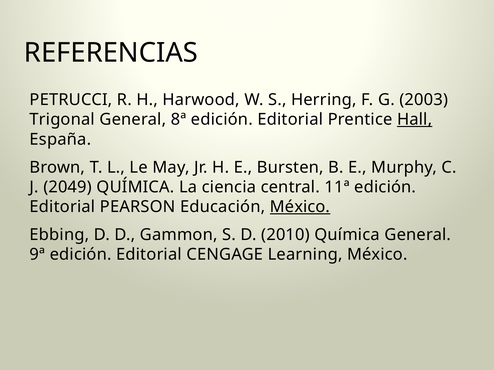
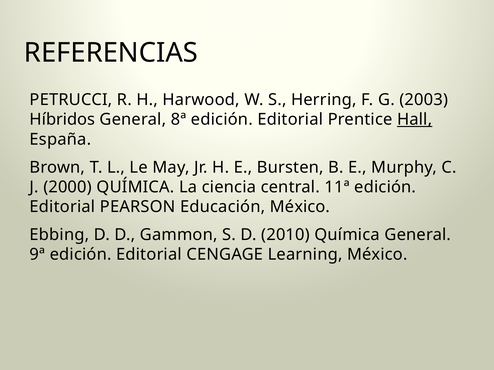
Trigonal: Trigonal -> Híbridos
2049: 2049 -> 2000
México at (300, 207) underline: present -> none
